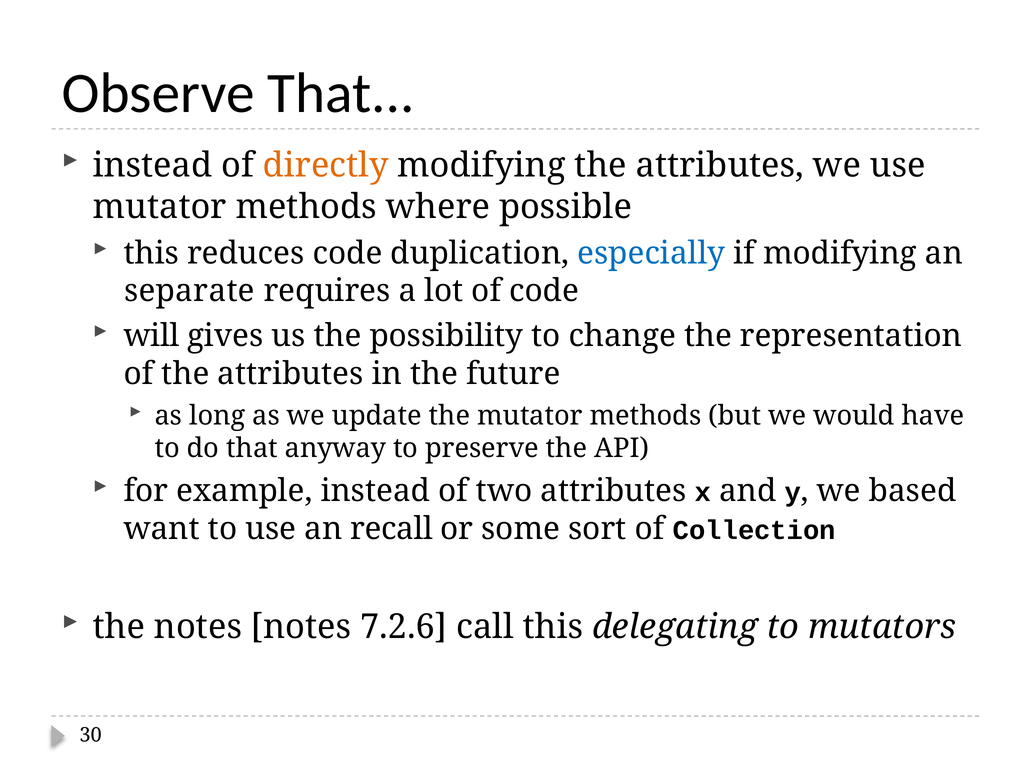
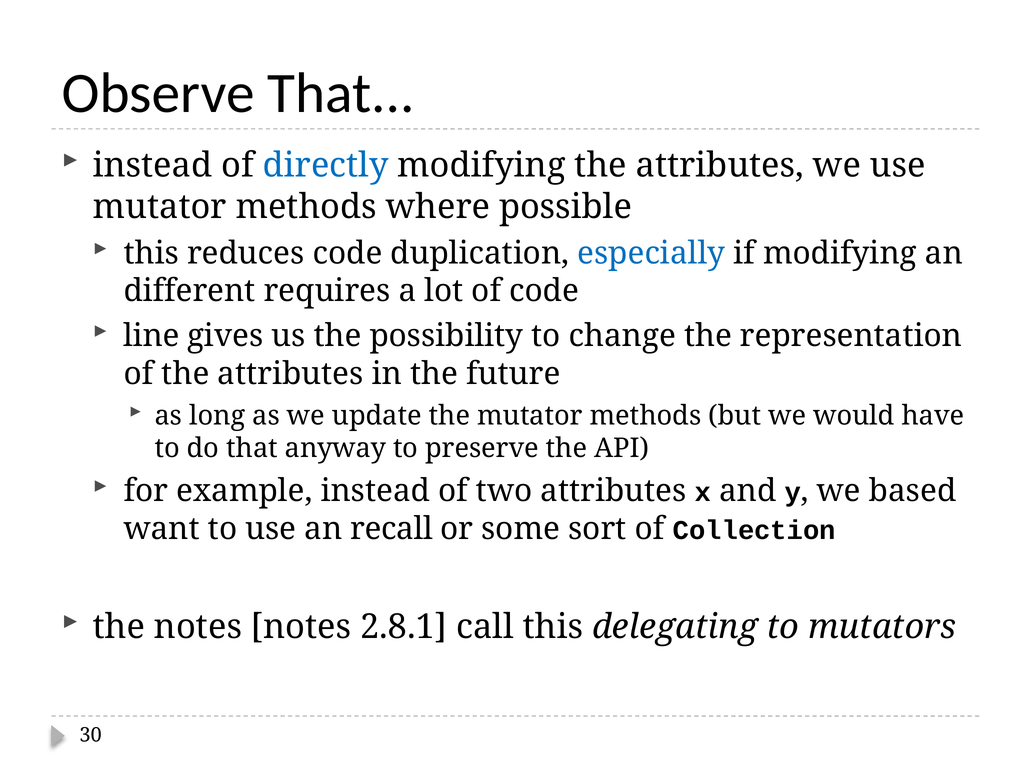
directly colour: orange -> blue
separate: separate -> different
will: will -> line
7.2.6: 7.2.6 -> 2.8.1
